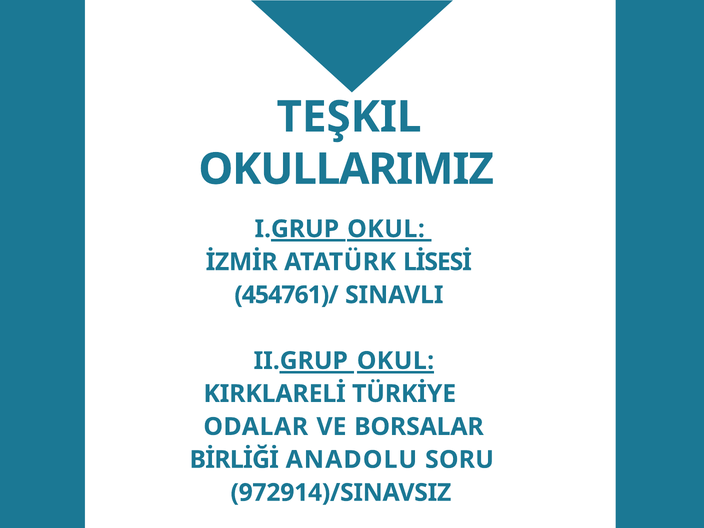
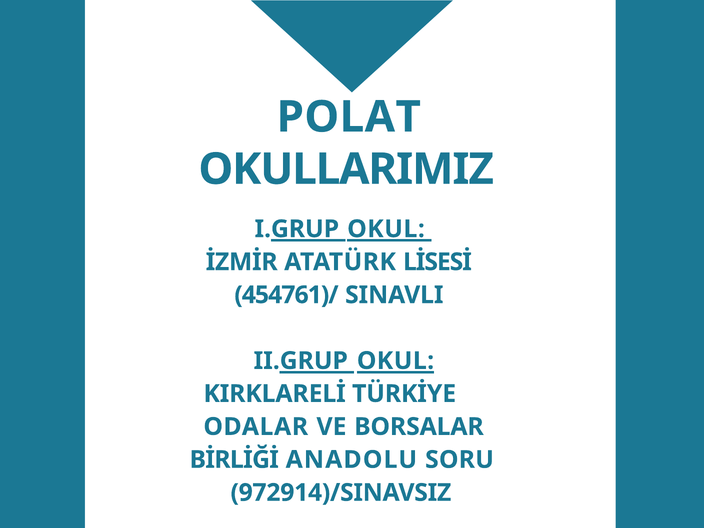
TEŞKIL: TEŞKIL -> POLAT
